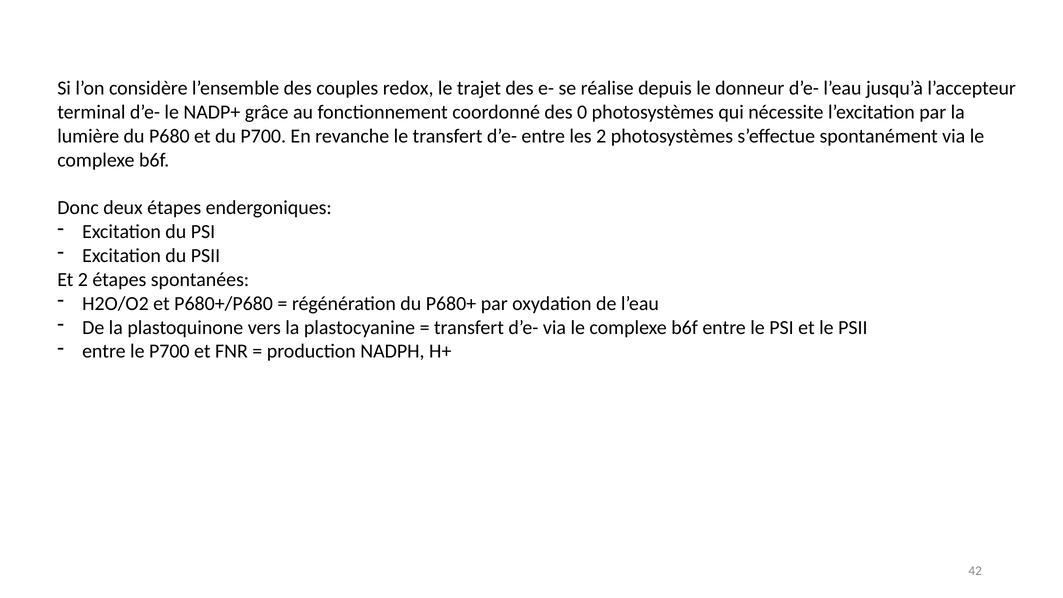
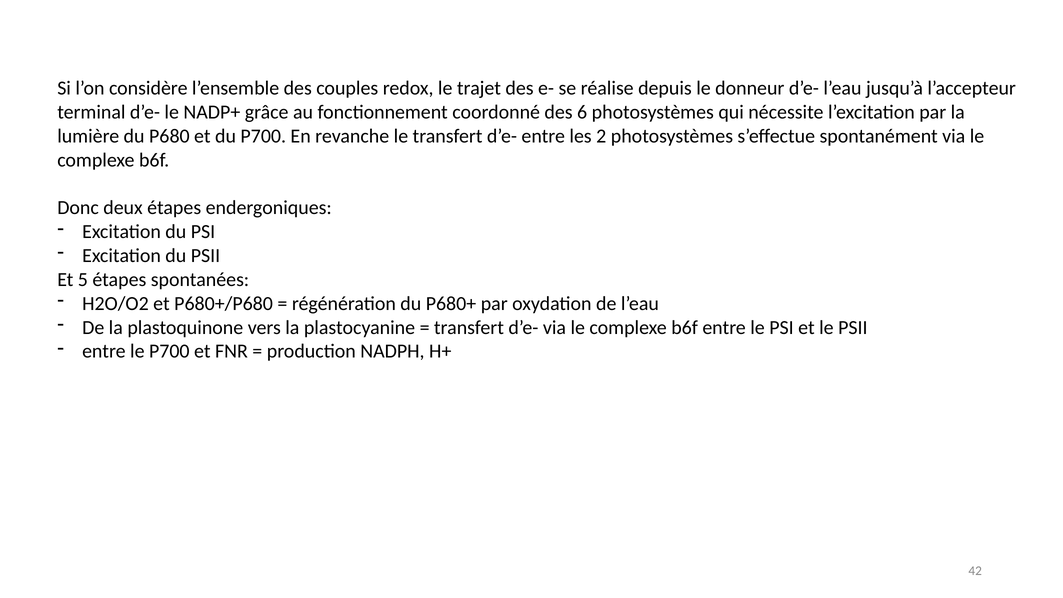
0: 0 -> 6
Et 2: 2 -> 5
